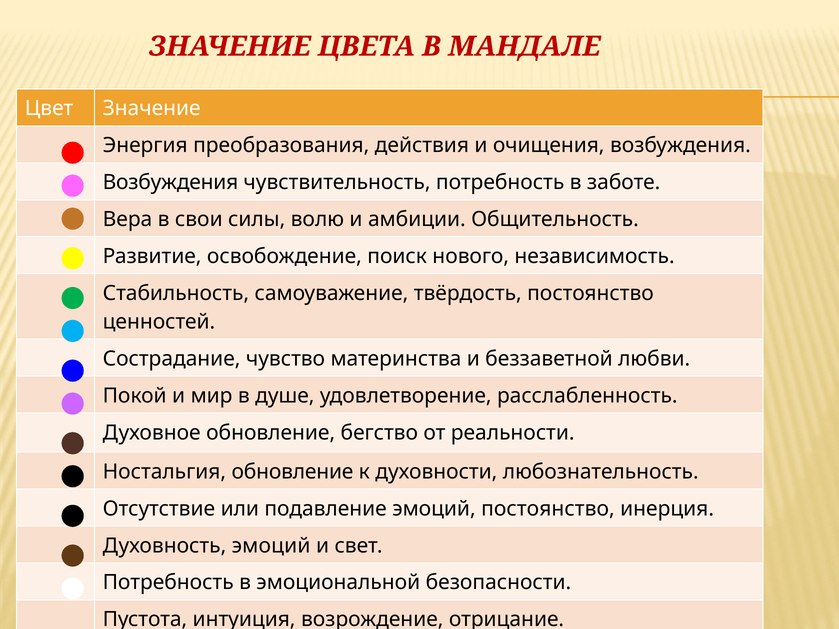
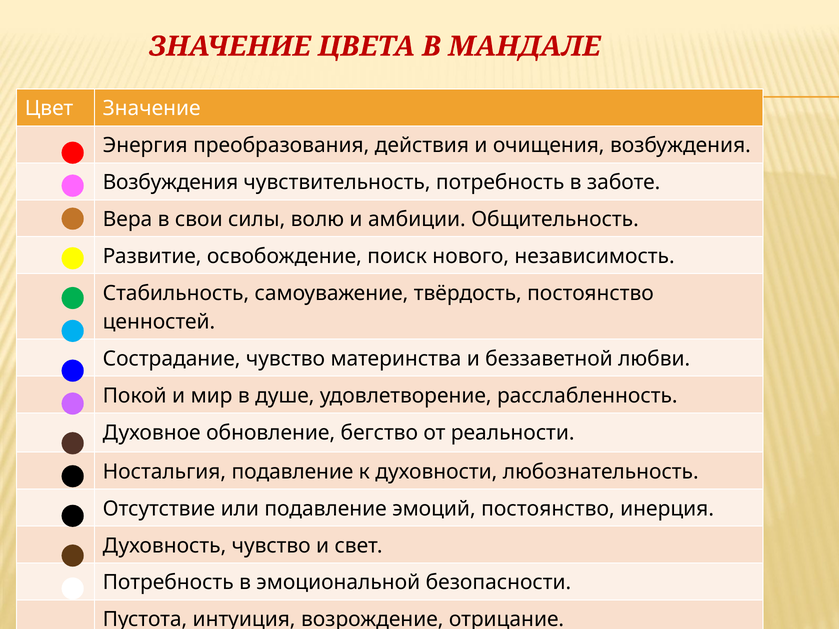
Ностальгия обновление: обновление -> подавление
Духовность эмоций: эмоций -> чувство
